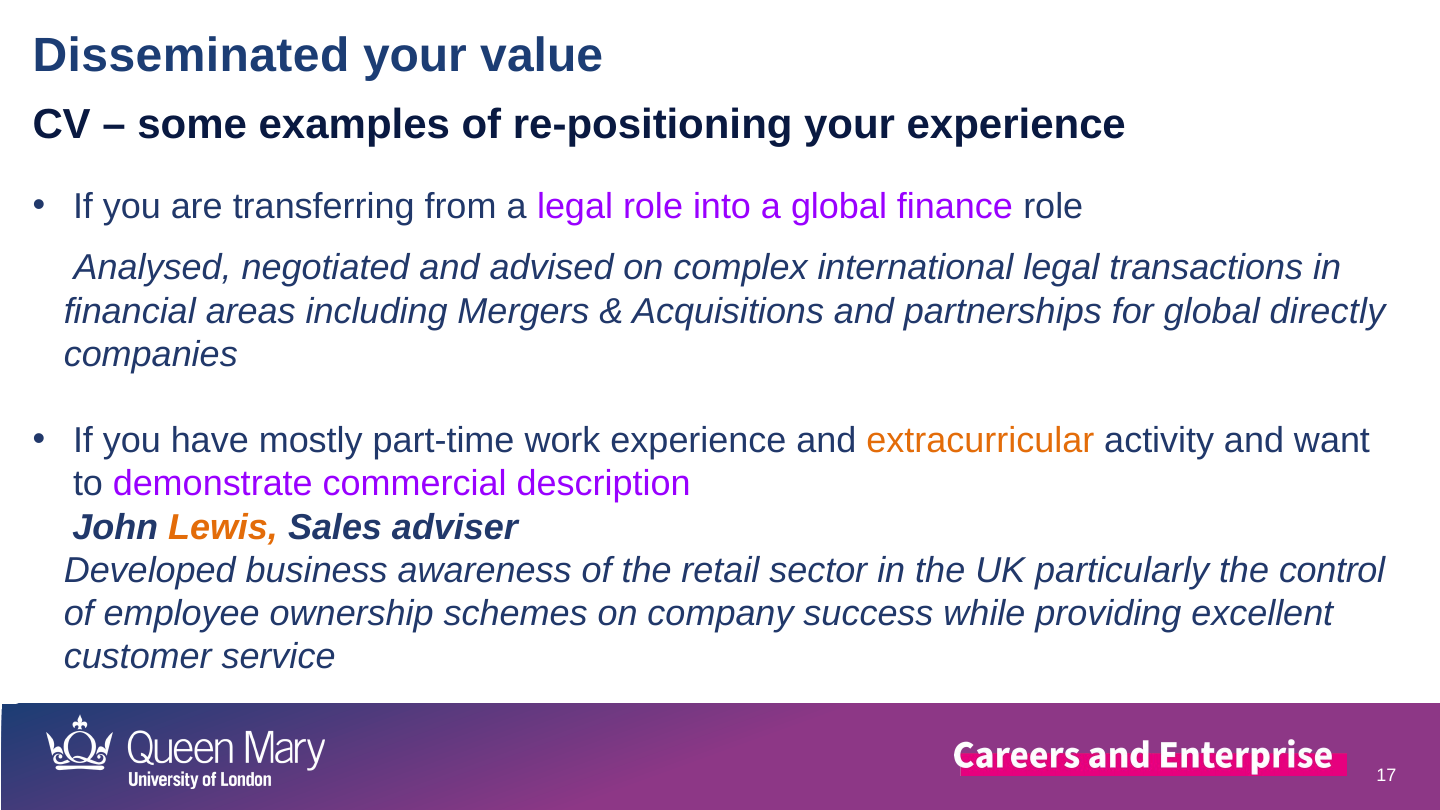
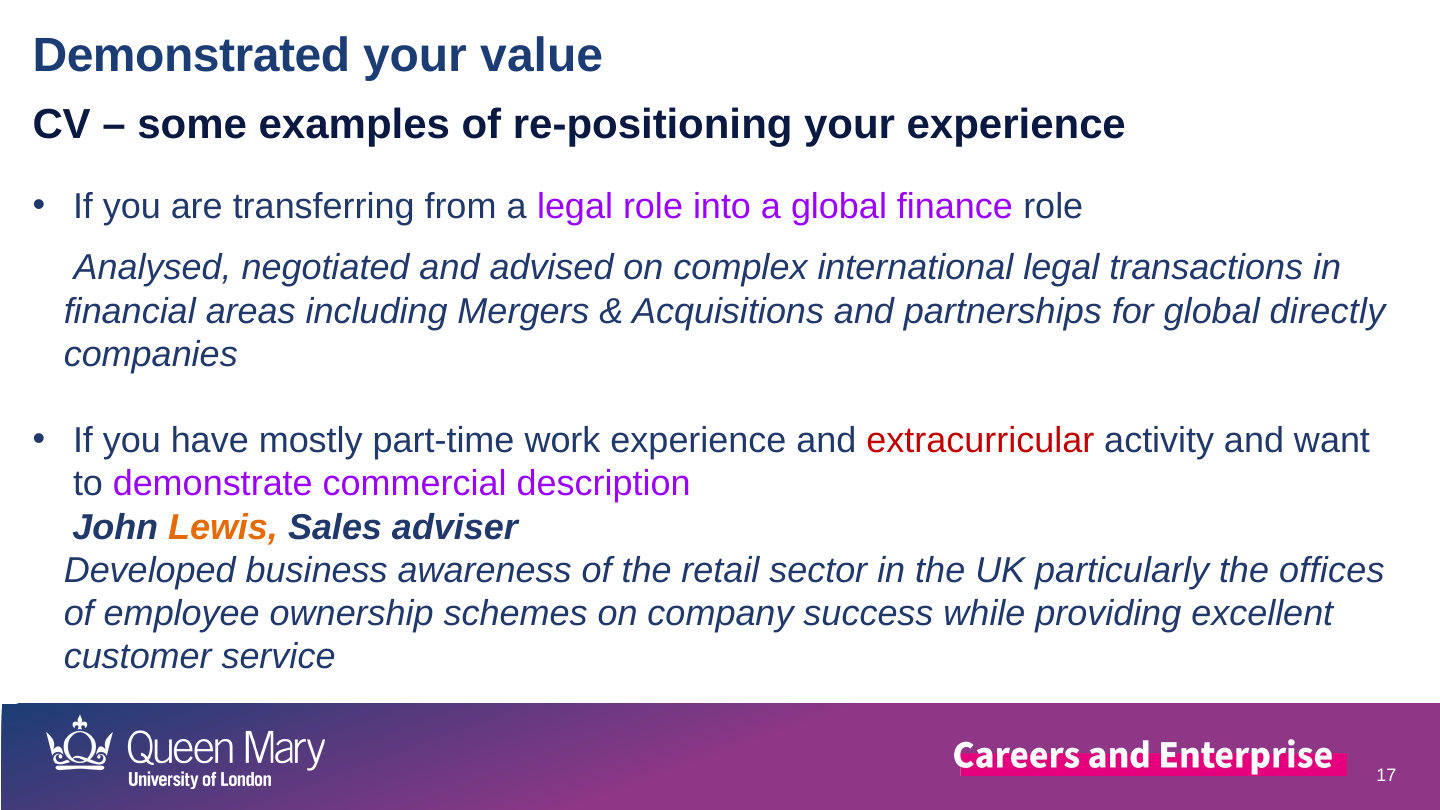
Disseminated: Disseminated -> Demonstrated
extracurricular colour: orange -> red
control: control -> offices
